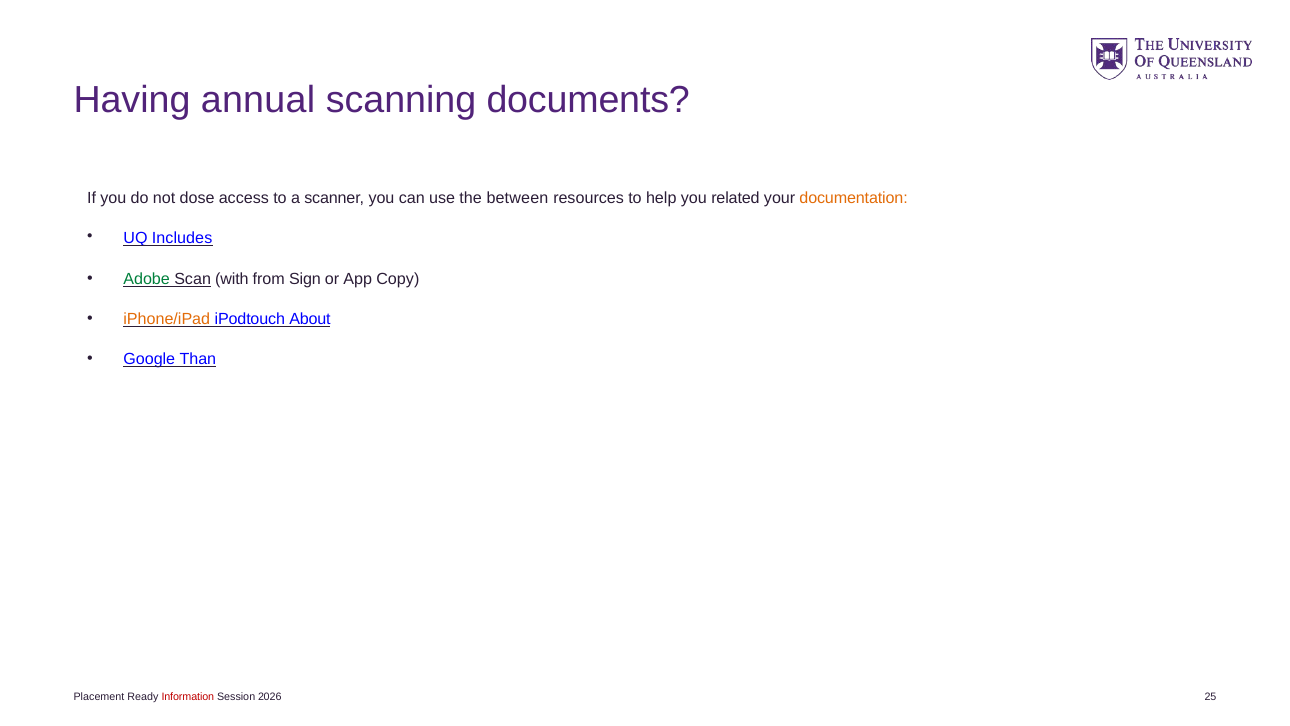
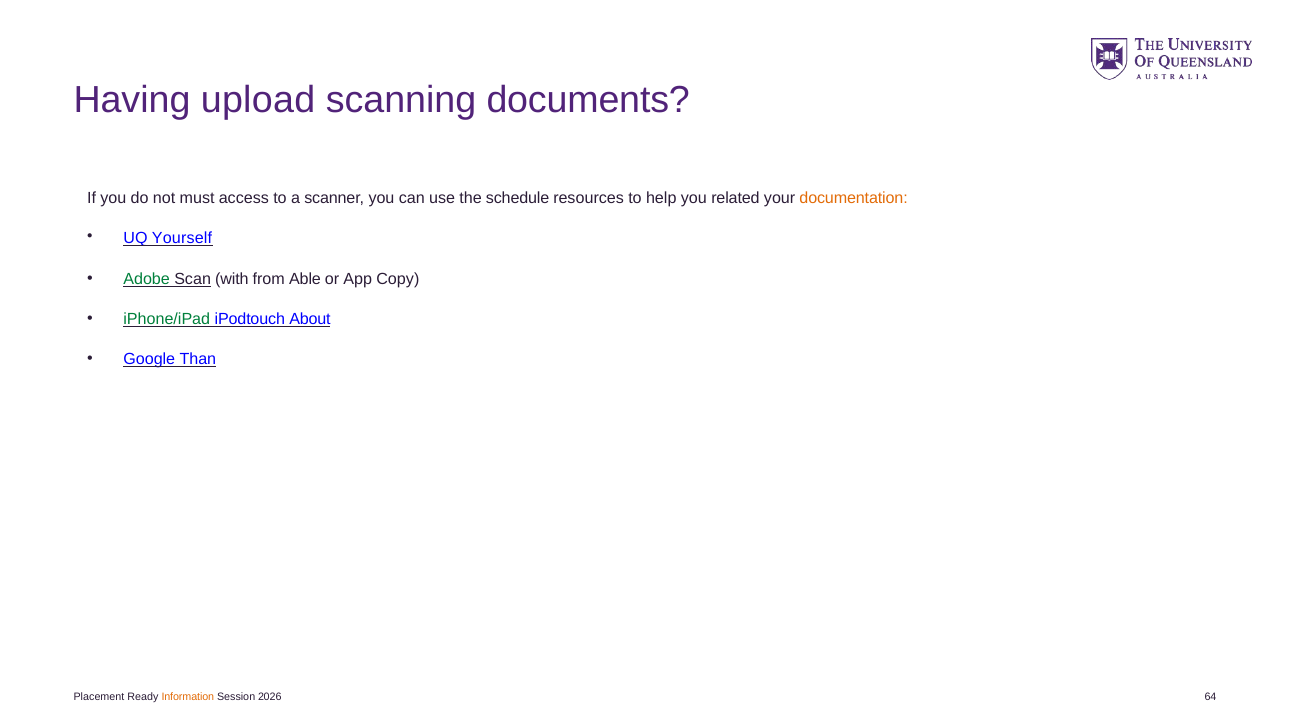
annual: annual -> upload
dose: dose -> must
between: between -> schedule
Includes: Includes -> Yourself
Sign: Sign -> Able
iPhone/iPad colour: orange -> green
Information colour: red -> orange
25: 25 -> 64
